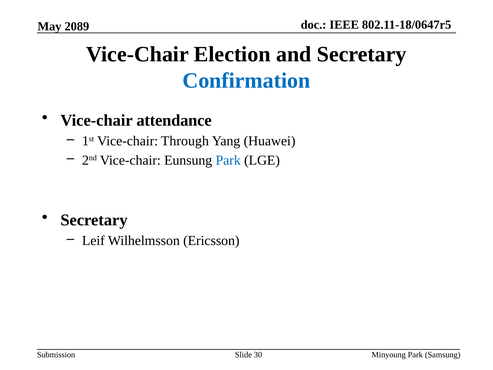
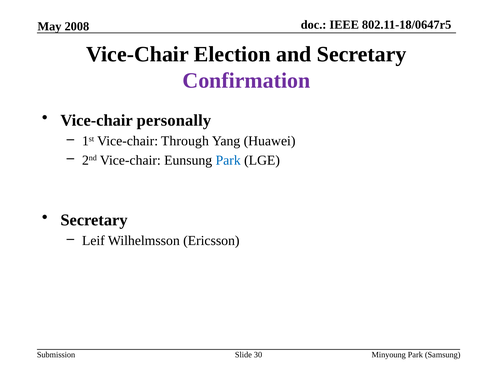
2089: 2089 -> 2008
Confirmation colour: blue -> purple
attendance: attendance -> personally
